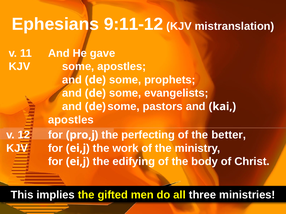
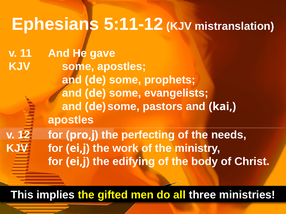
9:11-12: 9:11-12 -> 5:11-12
better: better -> needs
